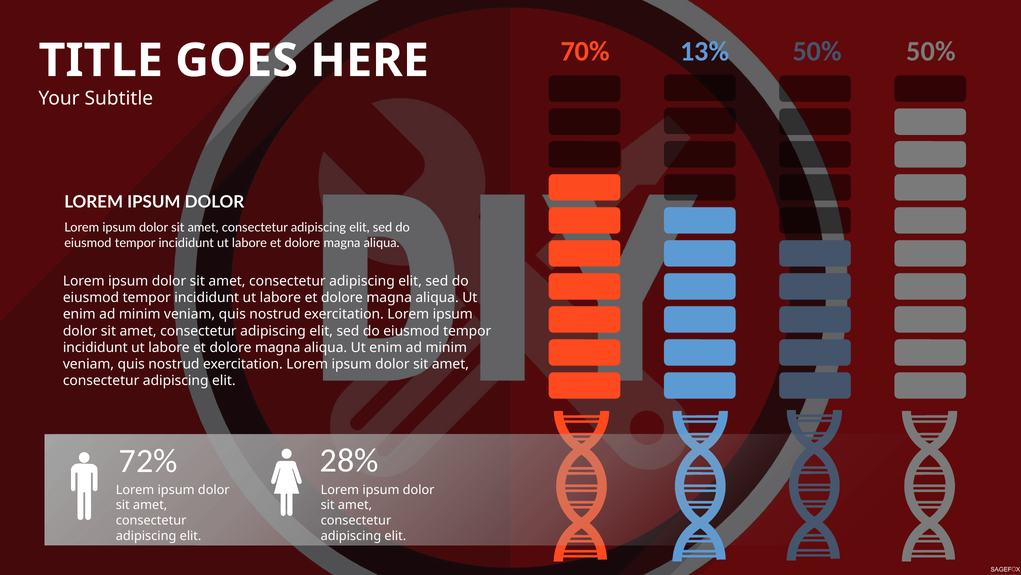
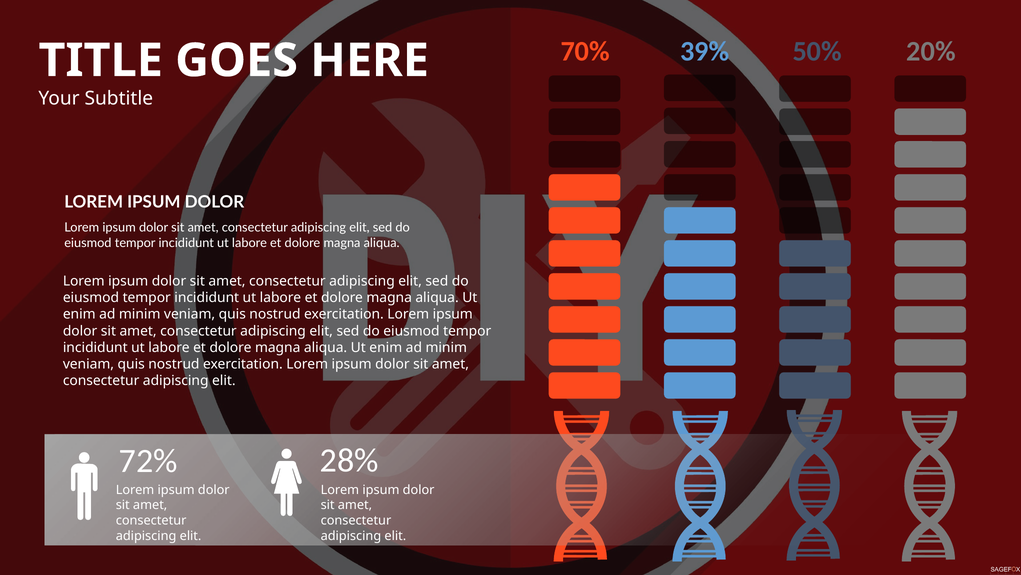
13%: 13% -> 39%
50% 50%: 50% -> 20%
